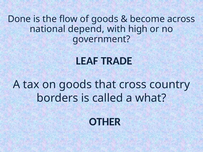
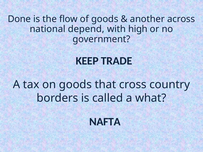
become: become -> another
LEAF: LEAF -> KEEP
OTHER: OTHER -> NAFTA
